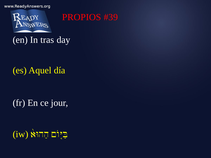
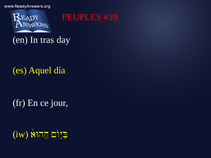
PROPIOS: PROPIOS -> PEUPLES
